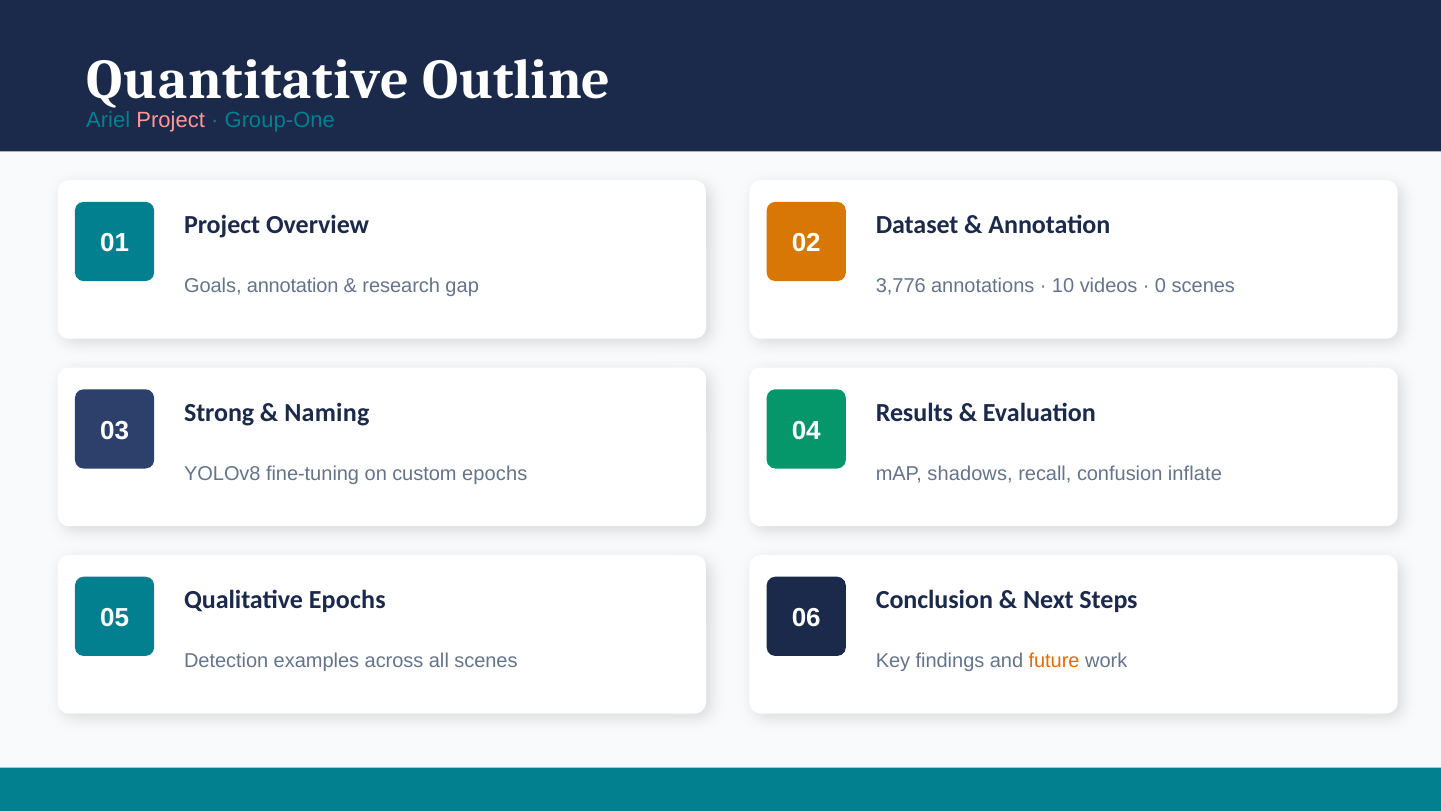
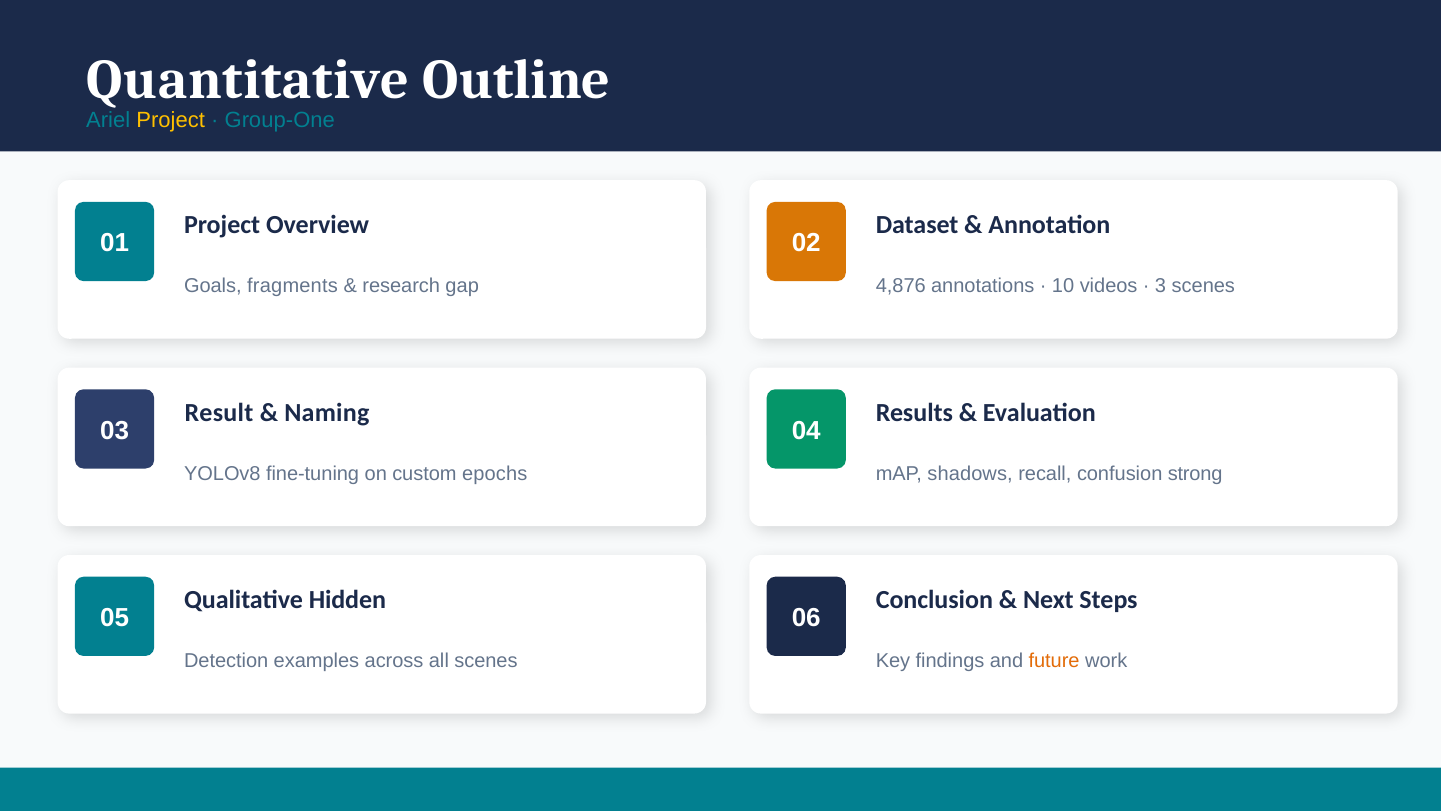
Project at (171, 120) colour: pink -> yellow
Goals annotation: annotation -> fragments
3,776: 3,776 -> 4,876
0: 0 -> 3
Strong: Strong -> Result
inflate: inflate -> strong
Qualitative Epochs: Epochs -> Hidden
